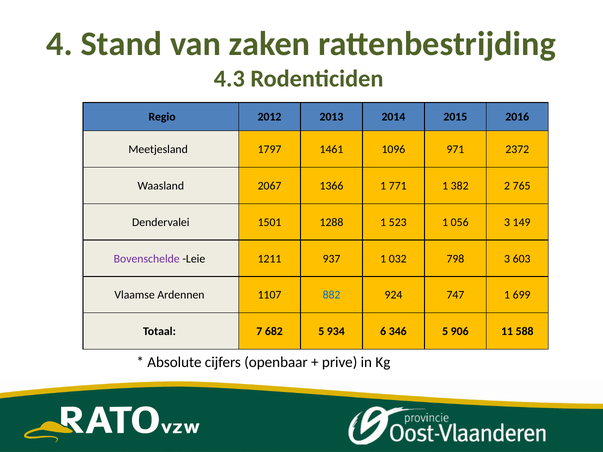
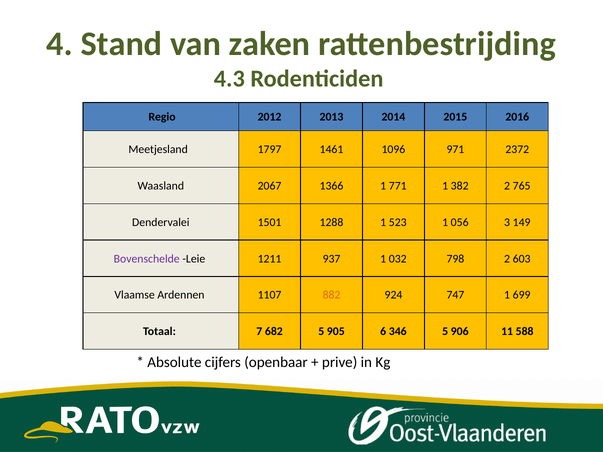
798 3: 3 -> 2
882 colour: blue -> orange
934: 934 -> 905
